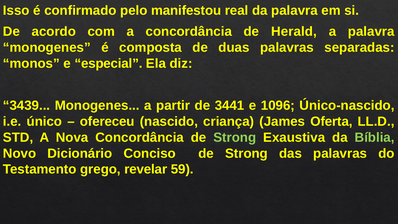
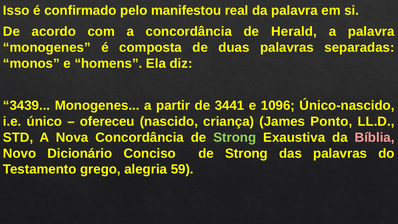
especial: especial -> homens
Oferta: Oferta -> Ponto
Bíblia colour: light green -> pink
revelar: revelar -> alegria
